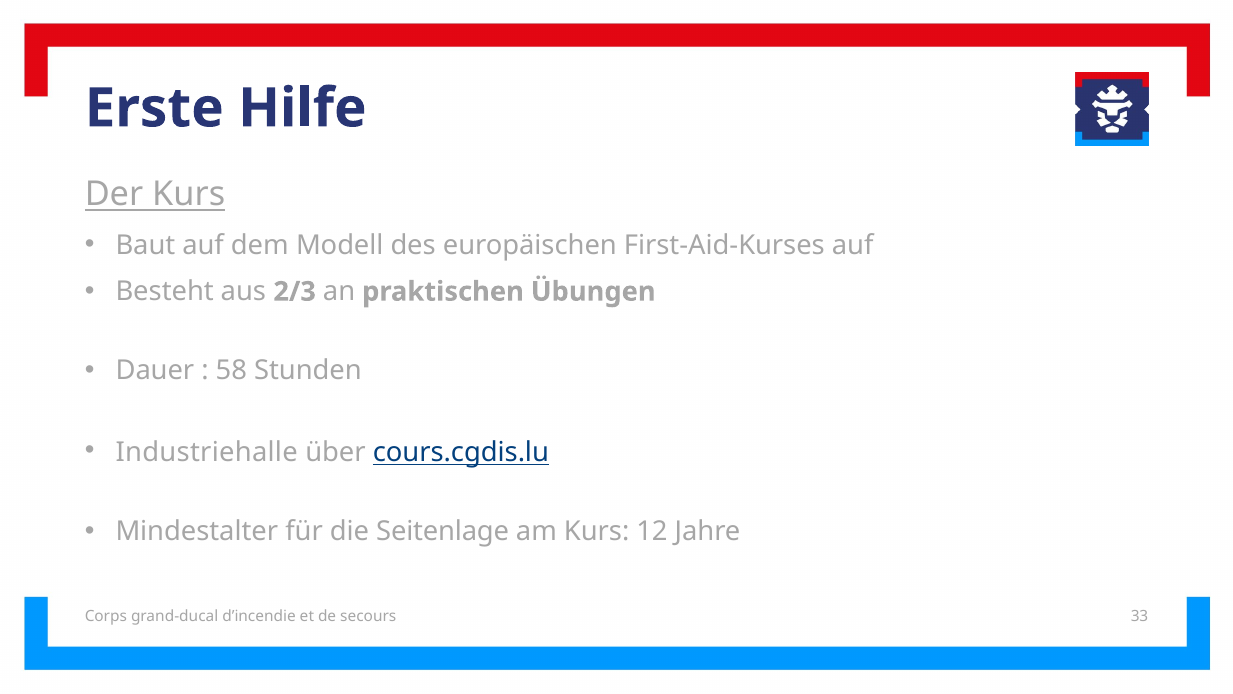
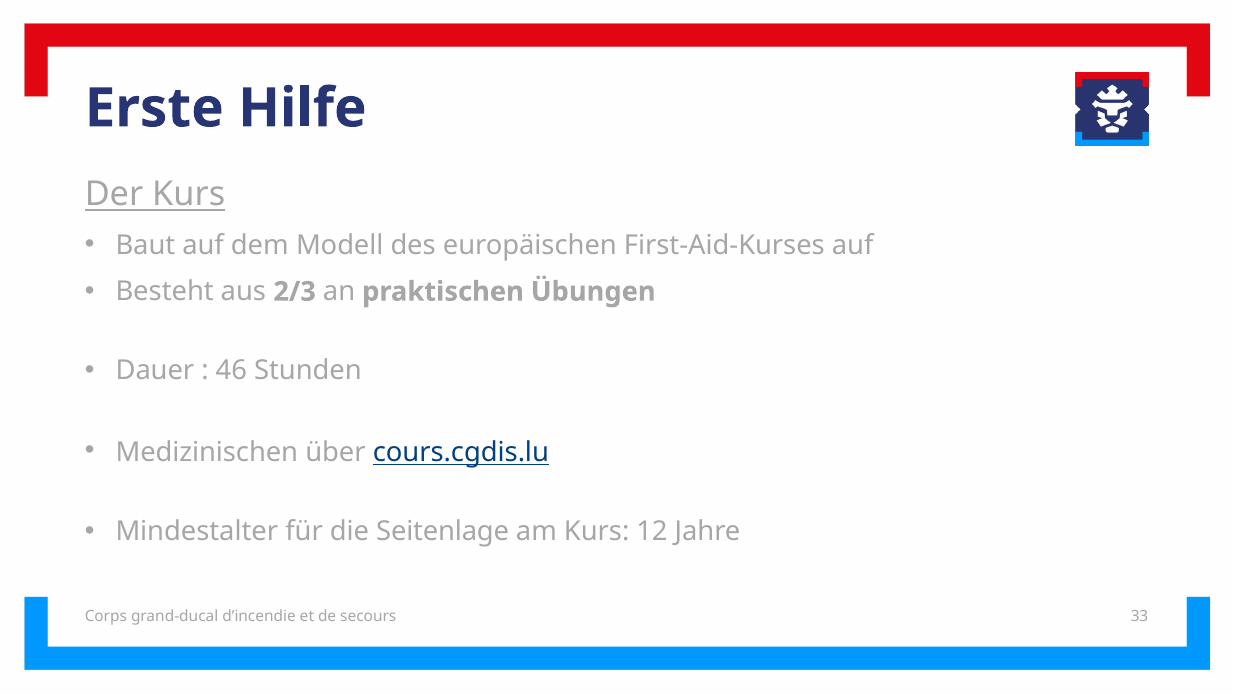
58: 58 -> 46
Industriehalle: Industriehalle -> Medizinischen
